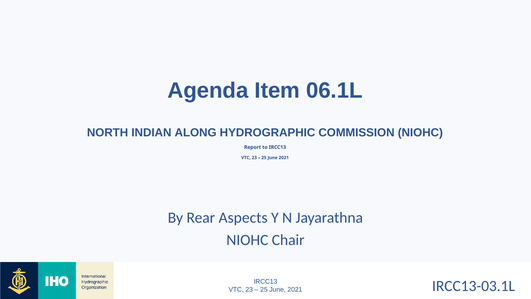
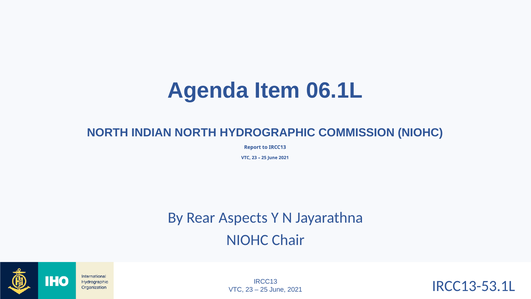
INDIAN ALONG: ALONG -> NORTH
IRCC13-03.1L: IRCC13-03.1L -> IRCC13-53.1L
